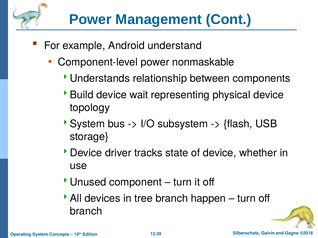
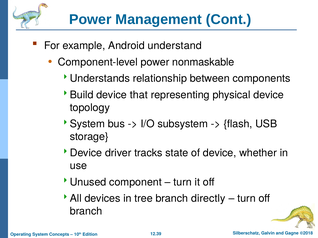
wait: wait -> that
happen: happen -> directly
